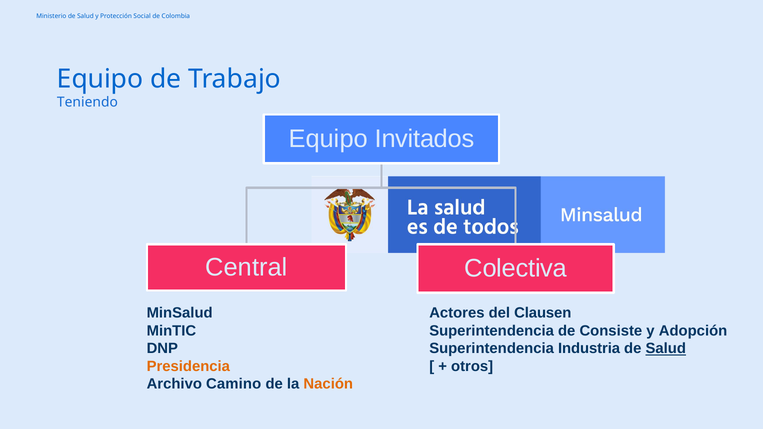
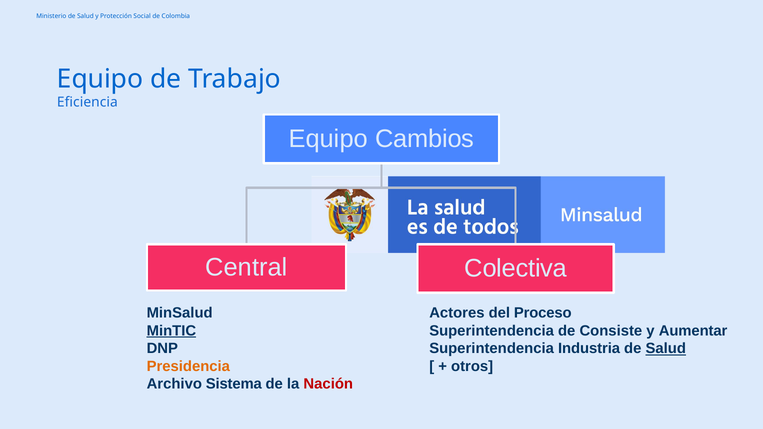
Teniendo: Teniendo -> Eficiencia
Invitados: Invitados -> Cambios
Clausen: Clausen -> Proceso
MinTIC underline: none -> present
Adopción: Adopción -> Aumentar
Camino: Camino -> Sistema
Nación colour: orange -> red
